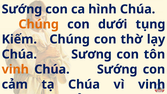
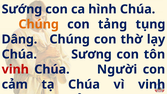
dưới: dưới -> tảng
Kiếm: Kiếm -> Dâng
vinh at (15, 69) colour: orange -> red
Chúa Sướng: Sướng -> Người
